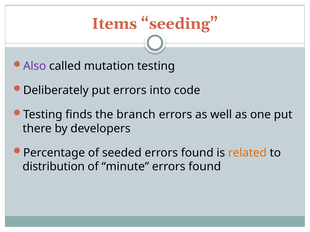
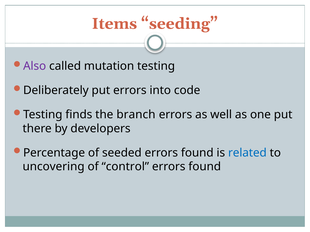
related colour: orange -> blue
distribution: distribution -> uncovering
minute: minute -> control
